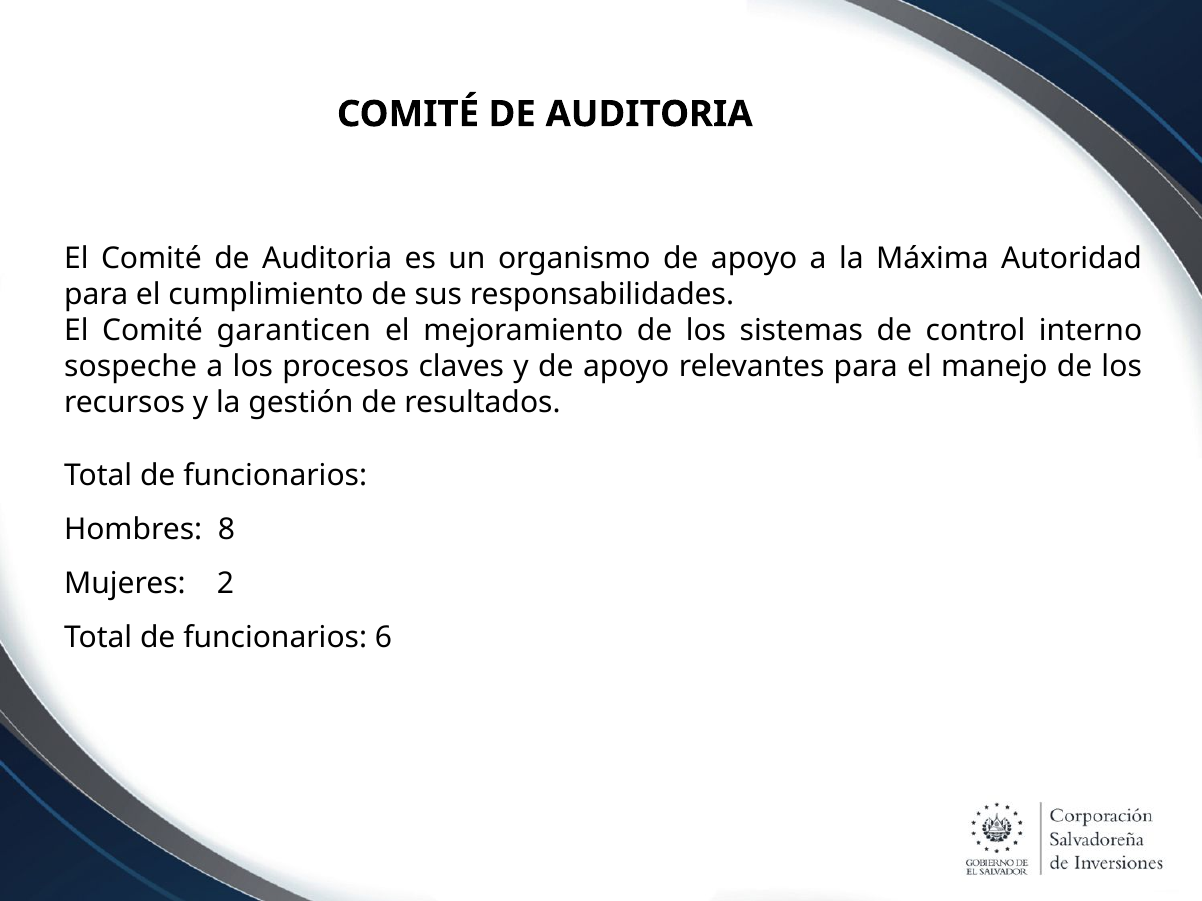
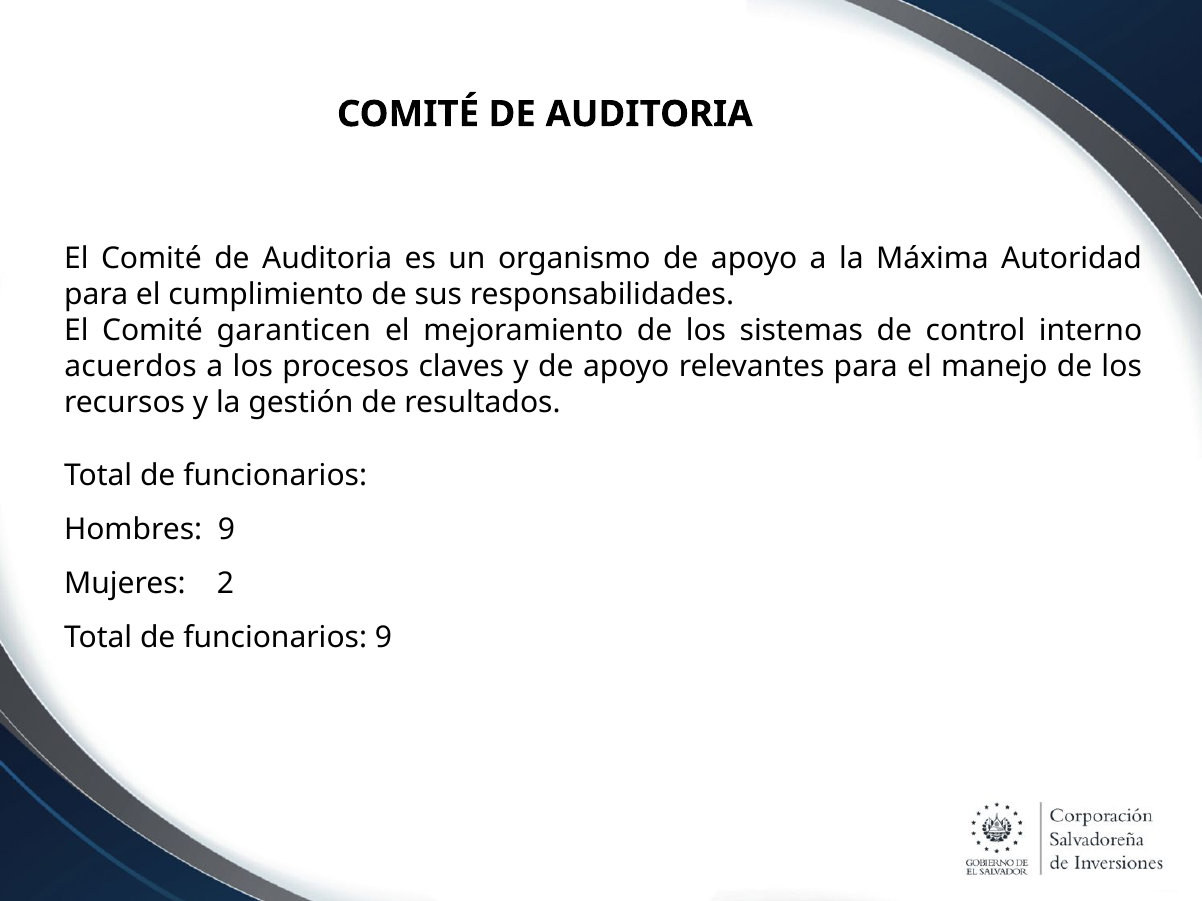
sospeche: sospeche -> acuerdos
Hombres 8: 8 -> 9
funcionarios 6: 6 -> 9
